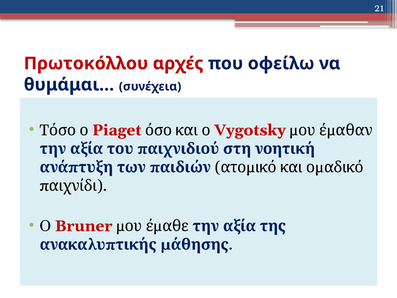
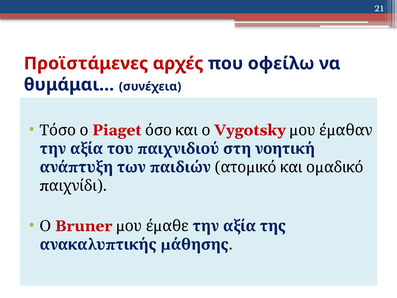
Πρωτοκόλλου: Πρωτοκόλλου -> Προϊστάμενες
